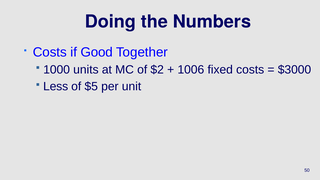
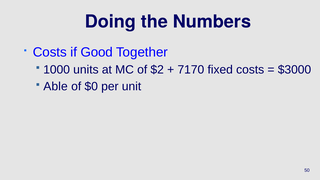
1006: 1006 -> 7170
Less: Less -> Able
$5: $5 -> $0
